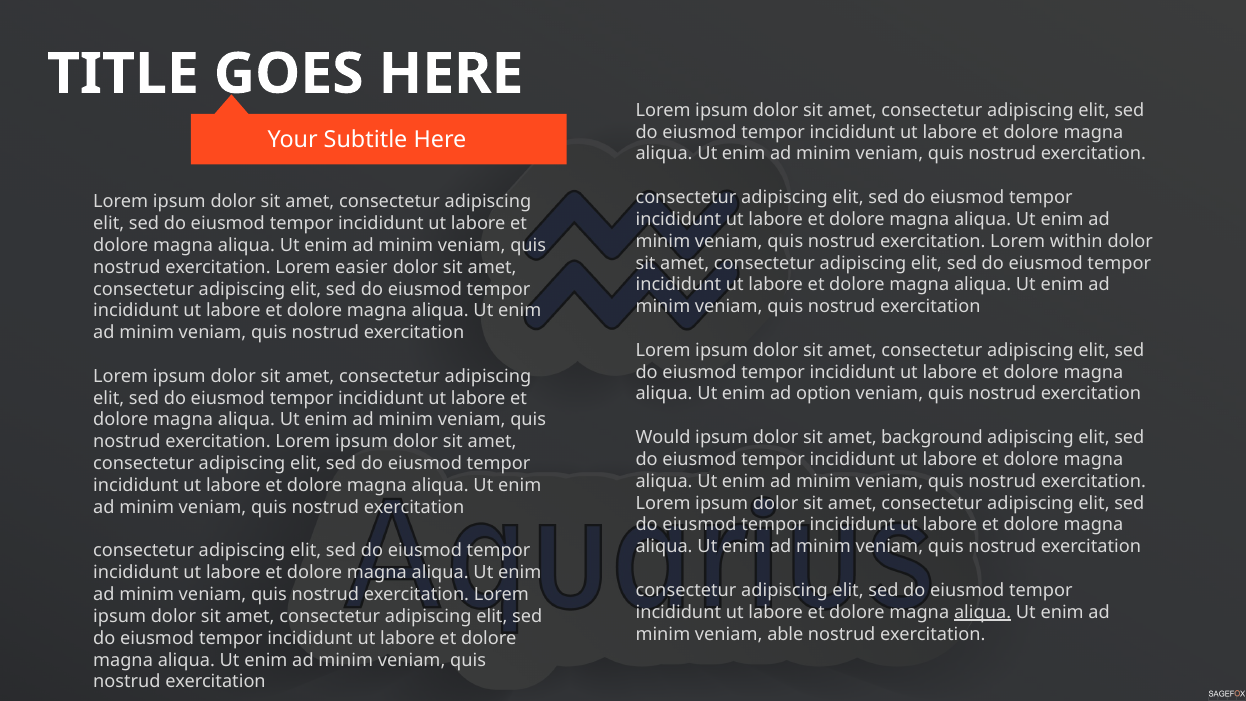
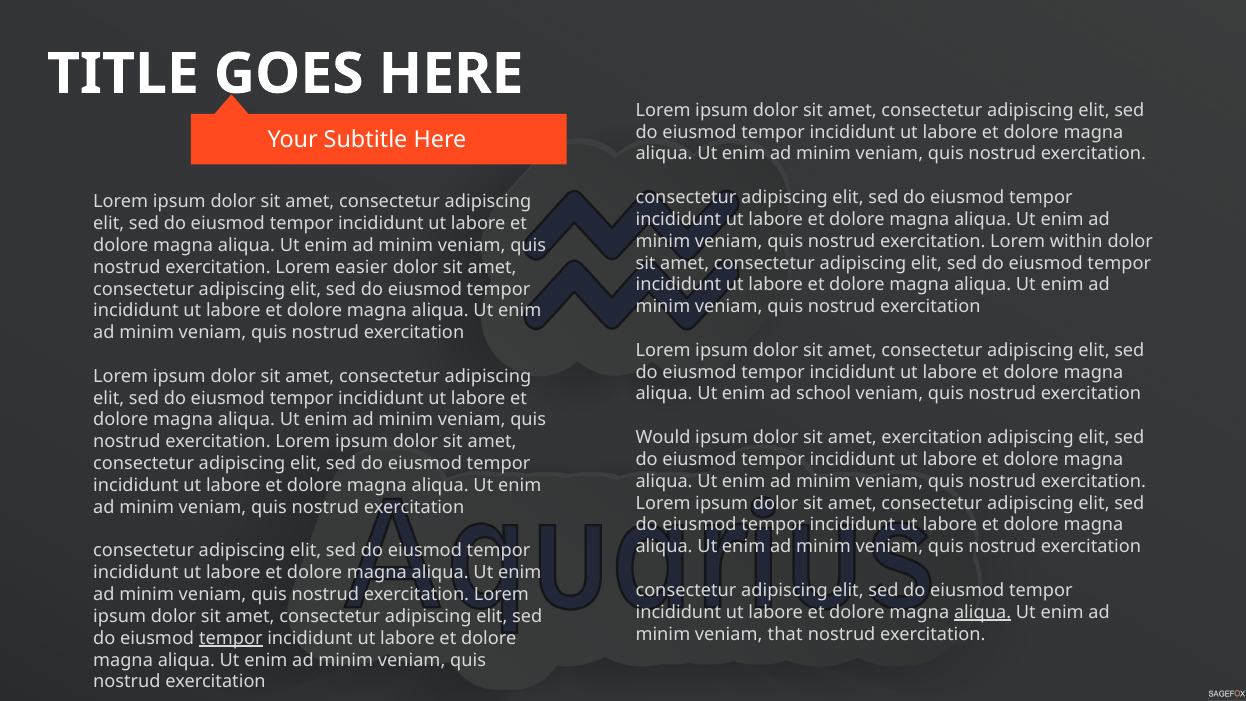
option: option -> school
amet background: background -> exercitation
able: able -> that
tempor at (231, 638) underline: none -> present
